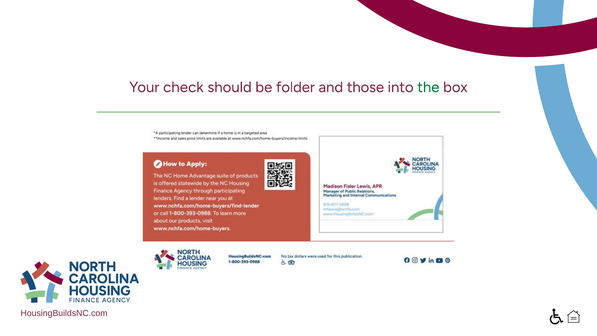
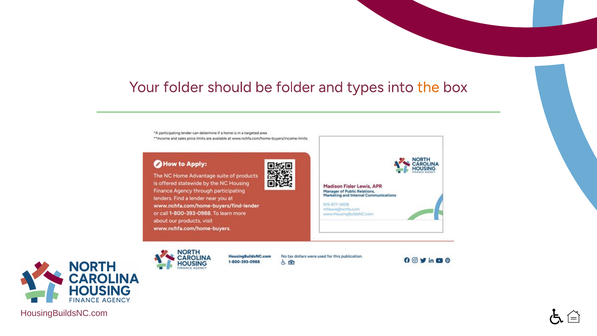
Your check: check -> folder
those: those -> types
the colour: green -> orange
